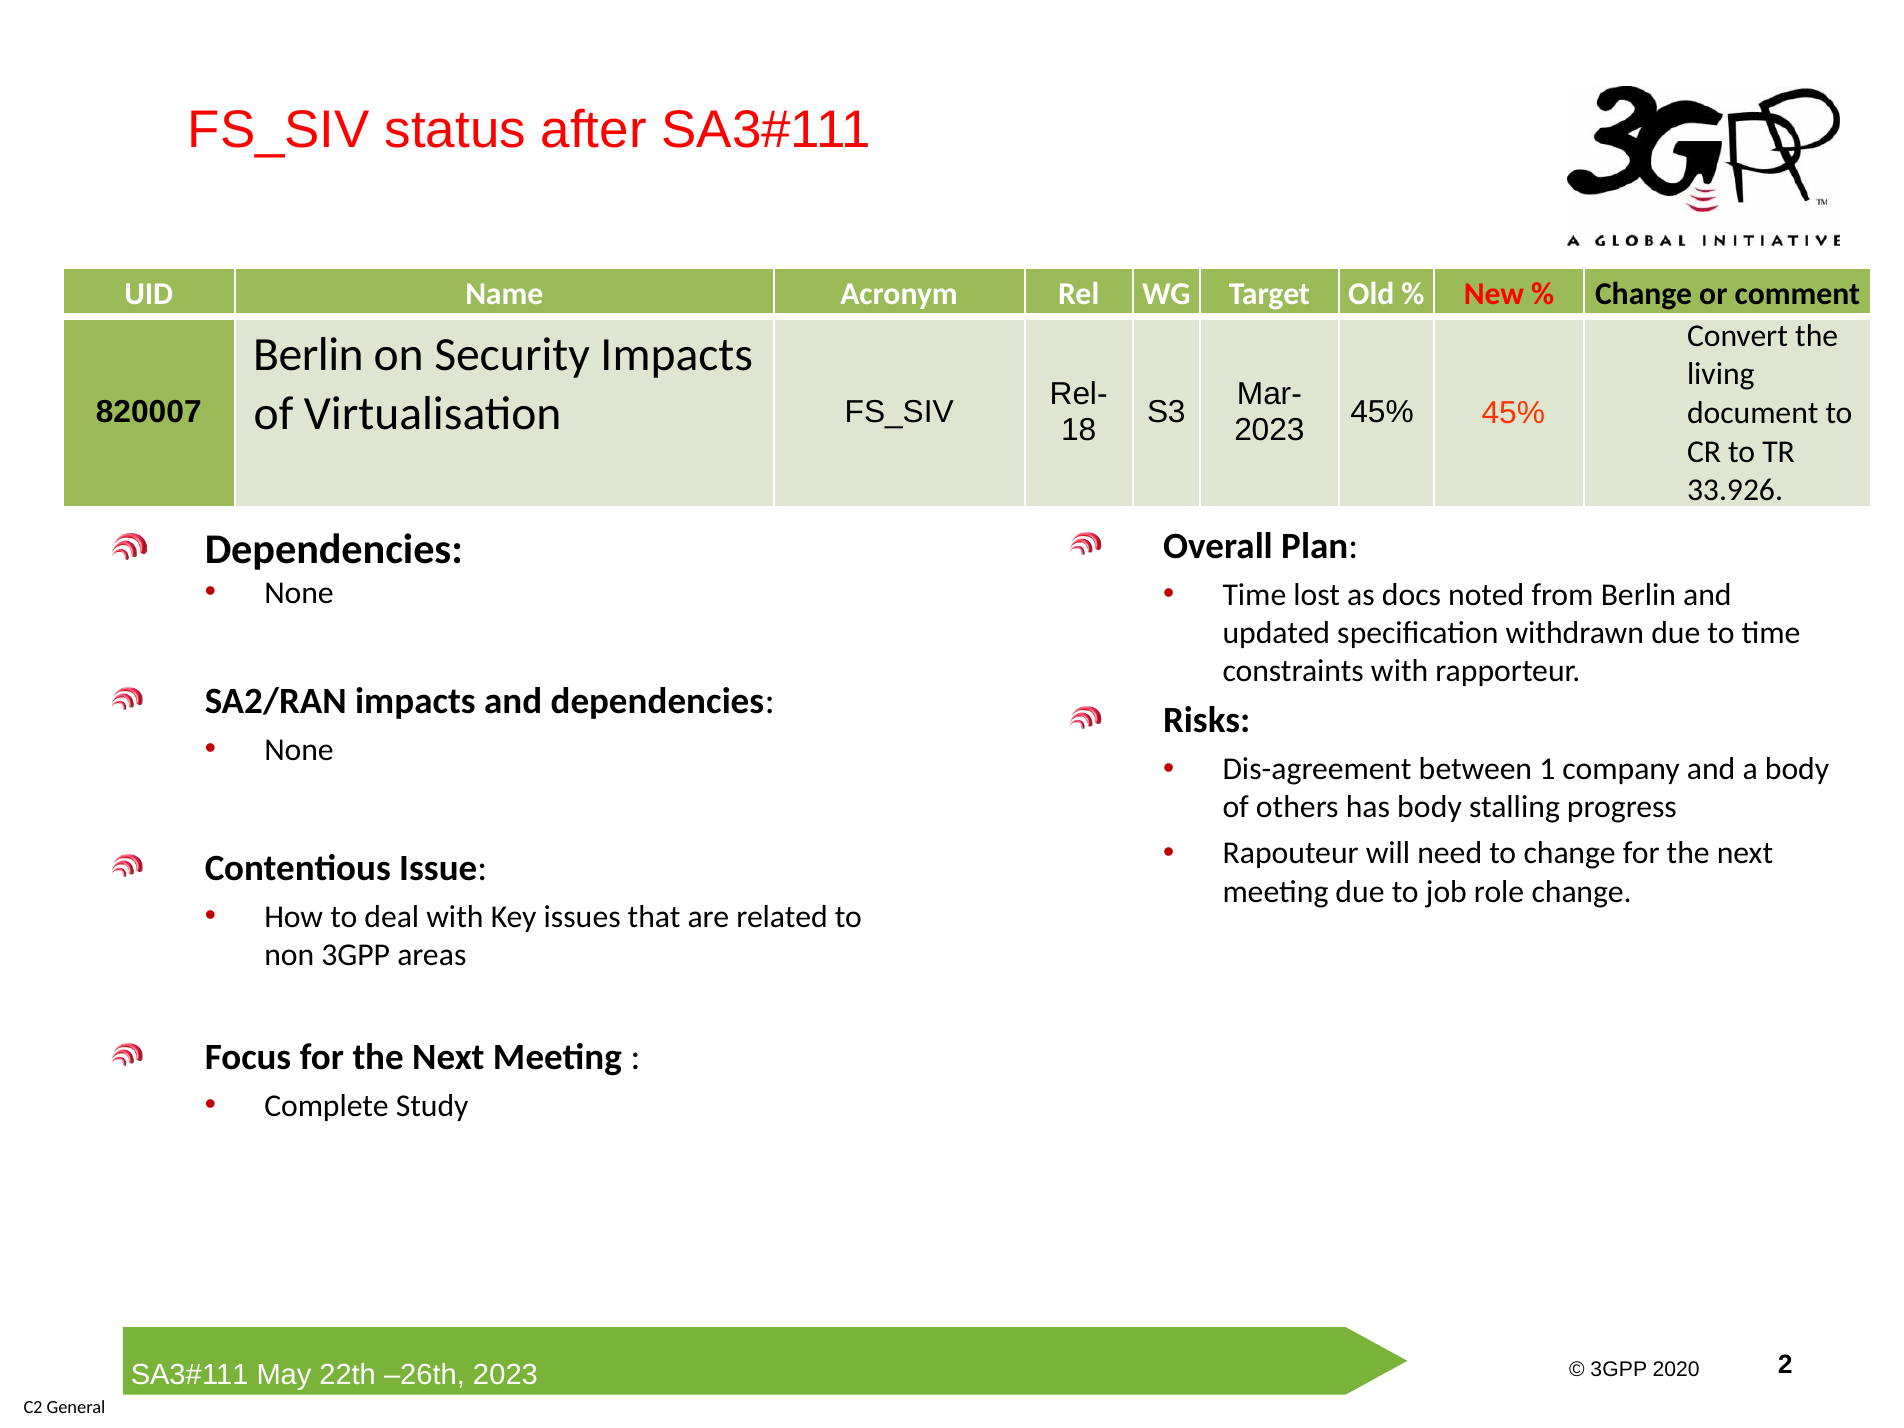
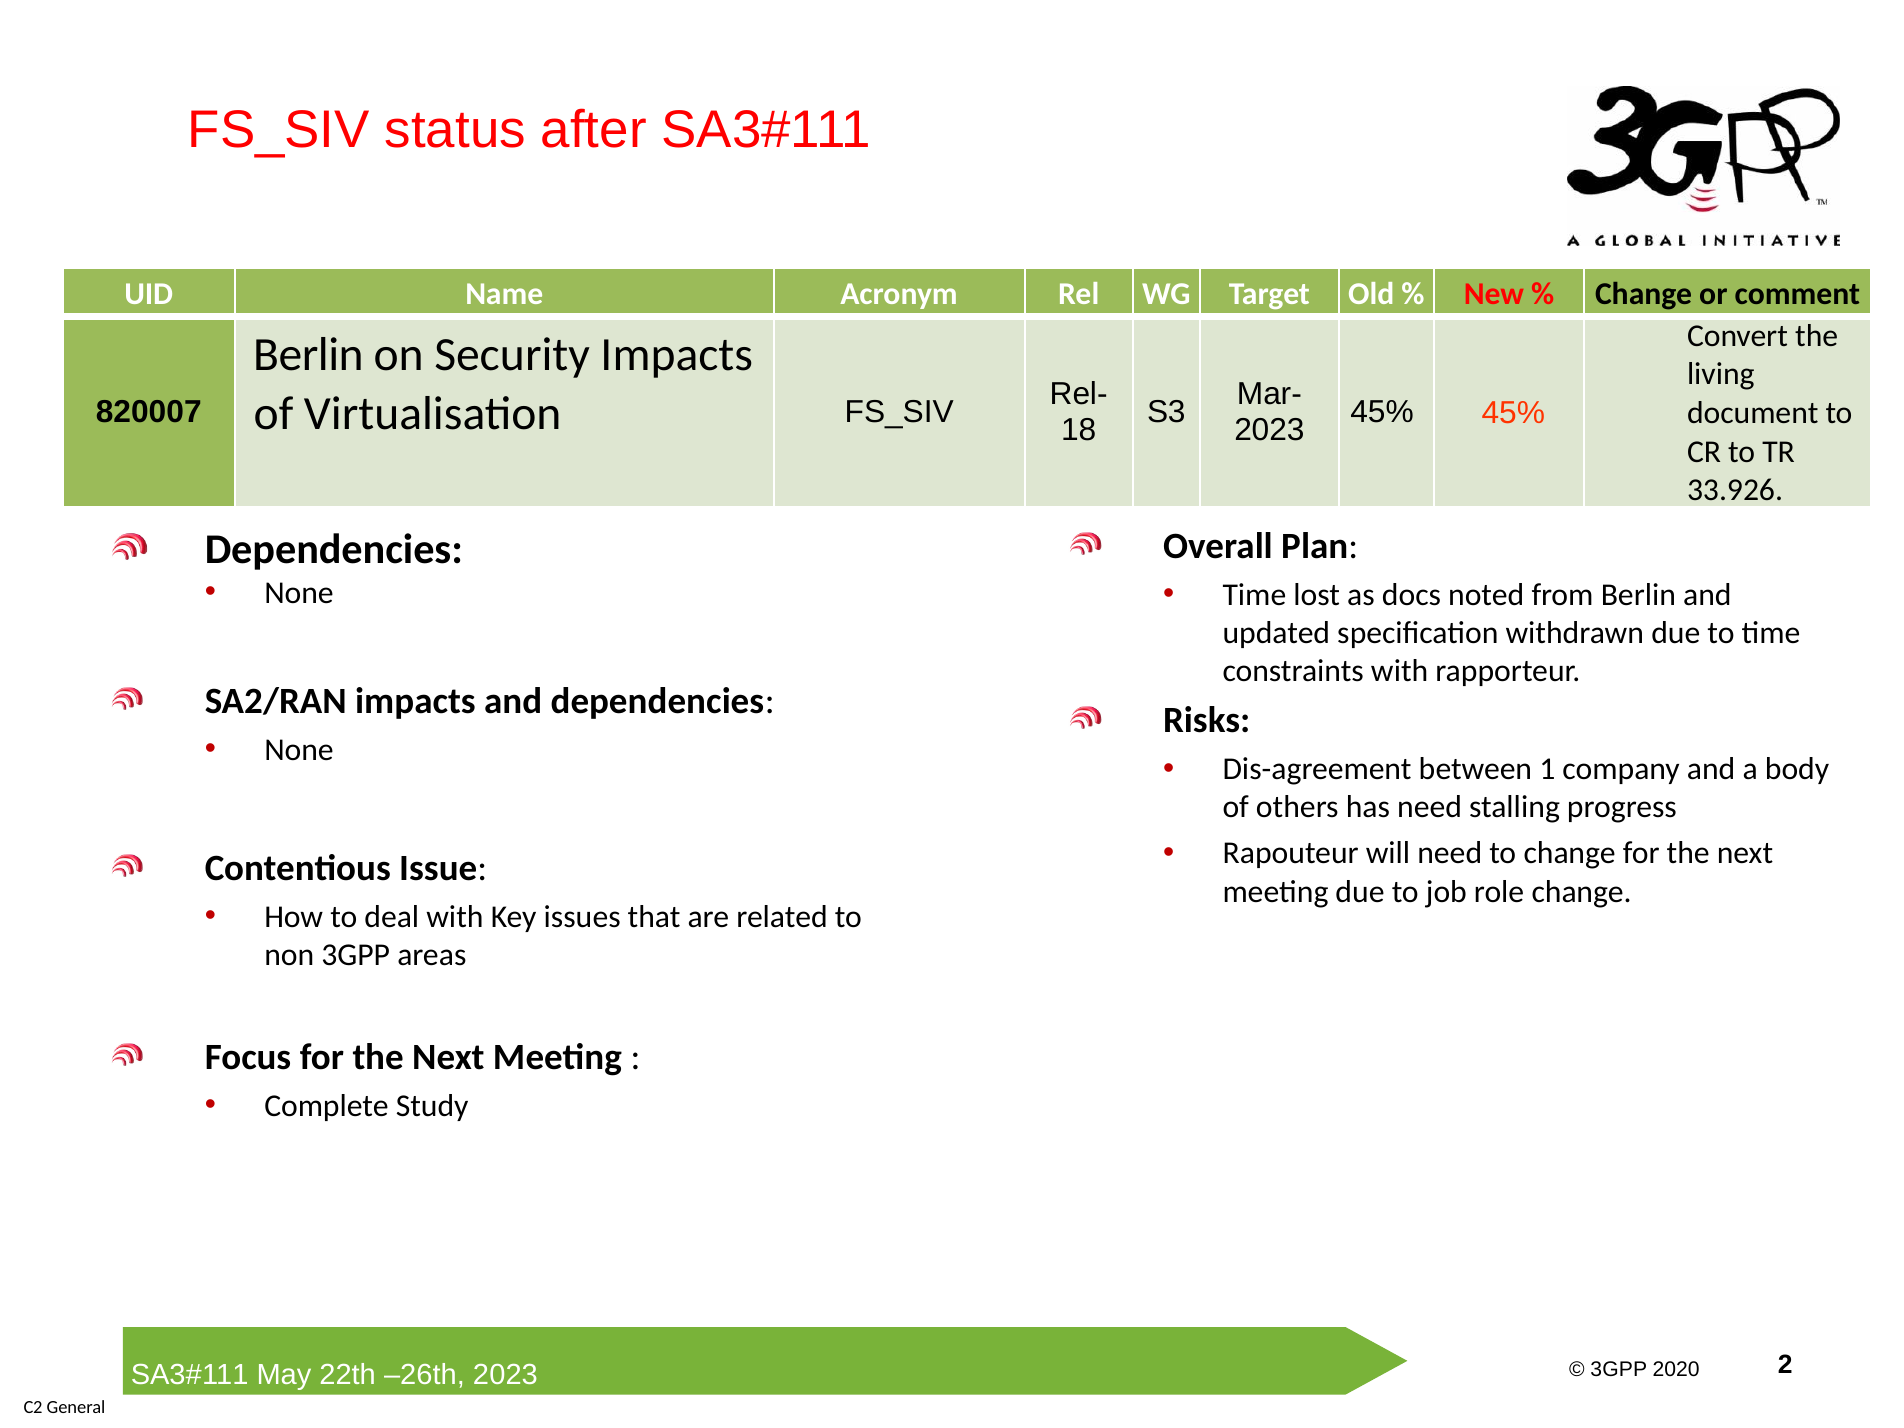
has body: body -> need
